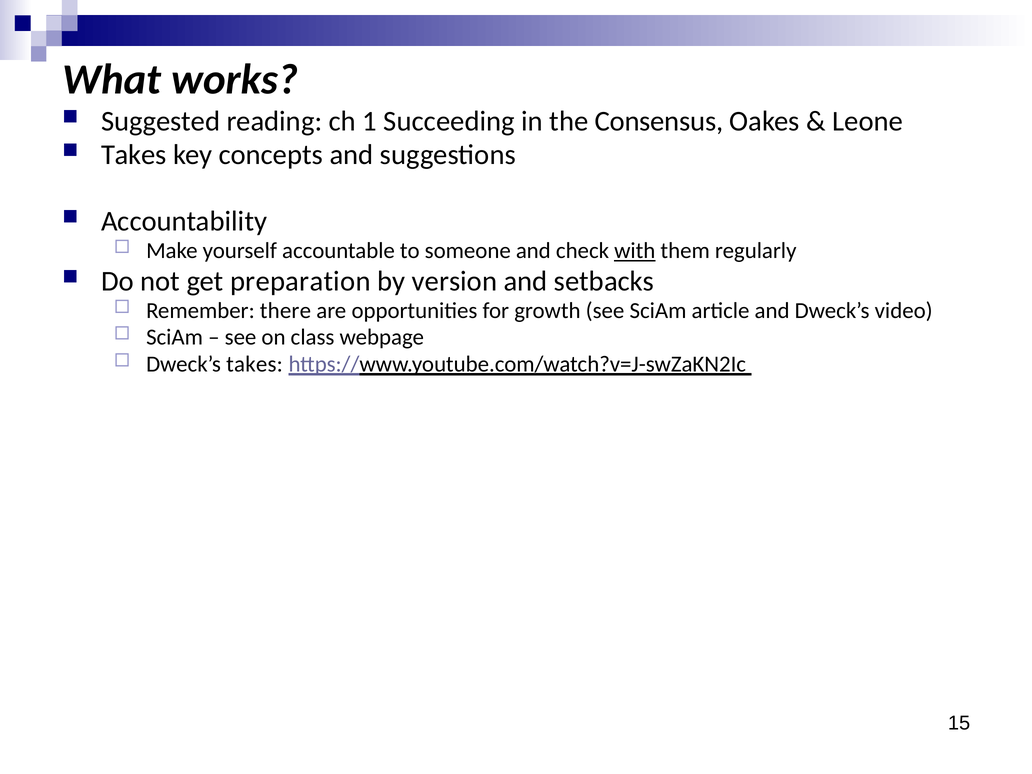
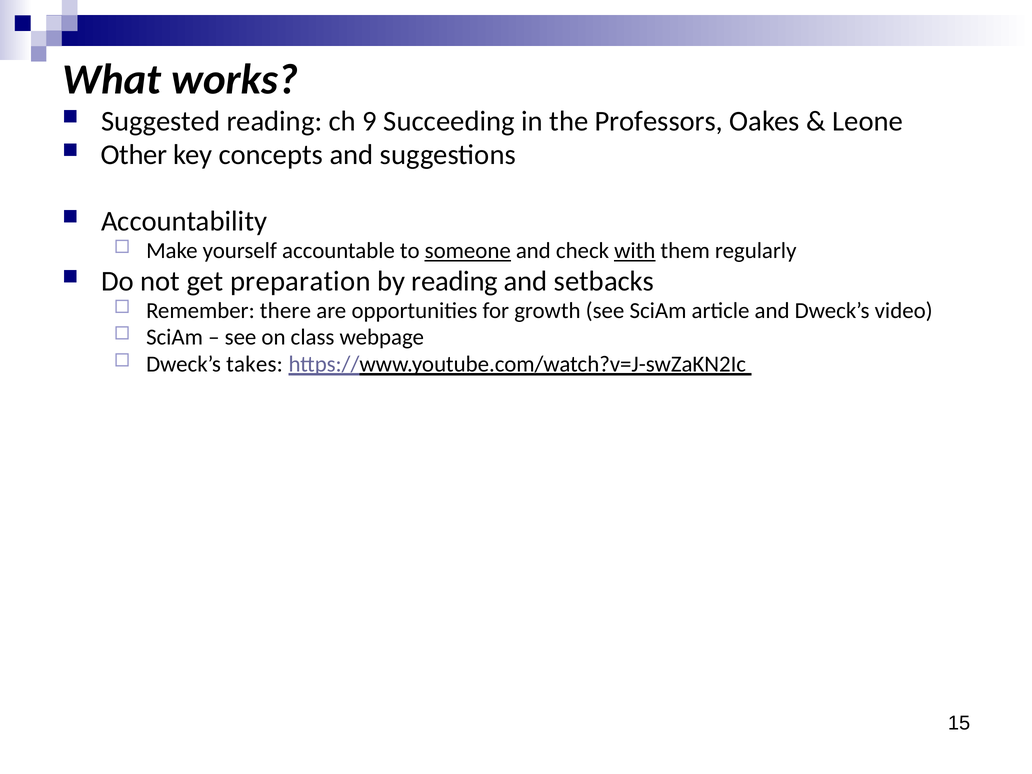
1: 1 -> 9
Consensus: Consensus -> Professors
Takes at (134, 155): Takes -> Other
someone underline: none -> present
by version: version -> reading
